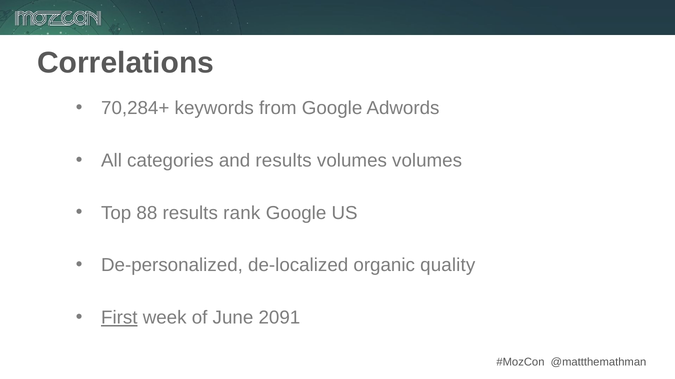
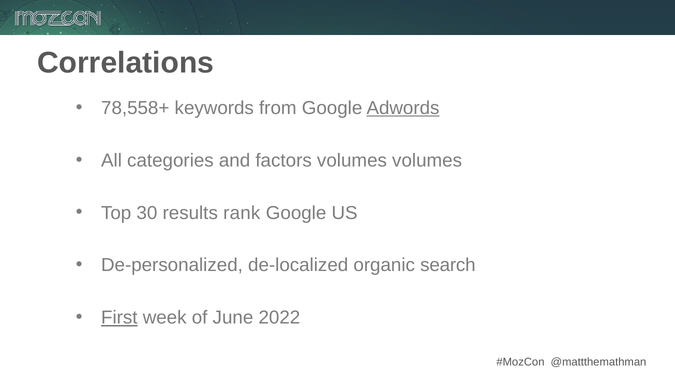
70,284+: 70,284+ -> 78,558+
Adwords underline: none -> present
and results: results -> factors
88: 88 -> 30
quality: quality -> search
2091: 2091 -> 2022
